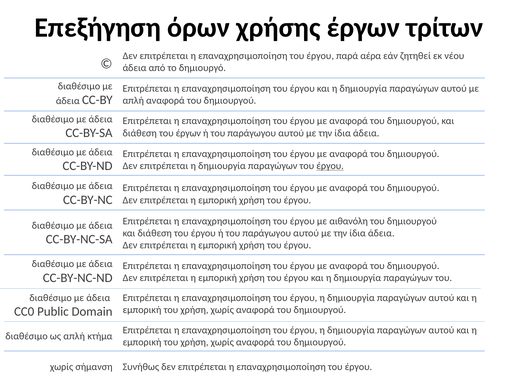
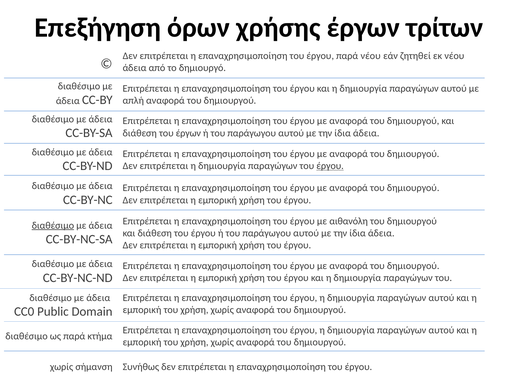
παρά αέρα: αέρα -> νέου
διαθέσιμο at (53, 225) underline: none -> present
ως απλή: απλή -> παρά
